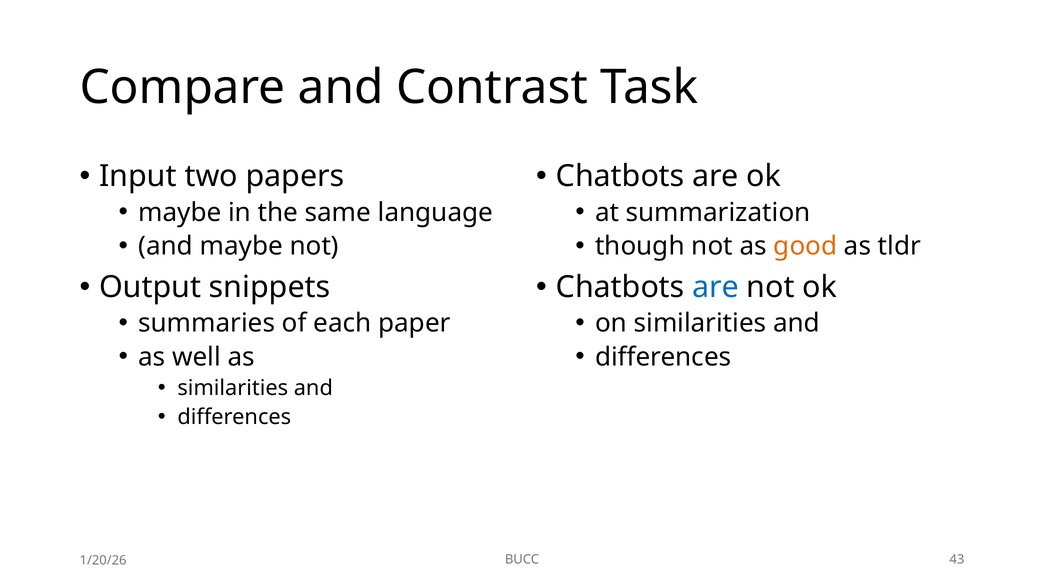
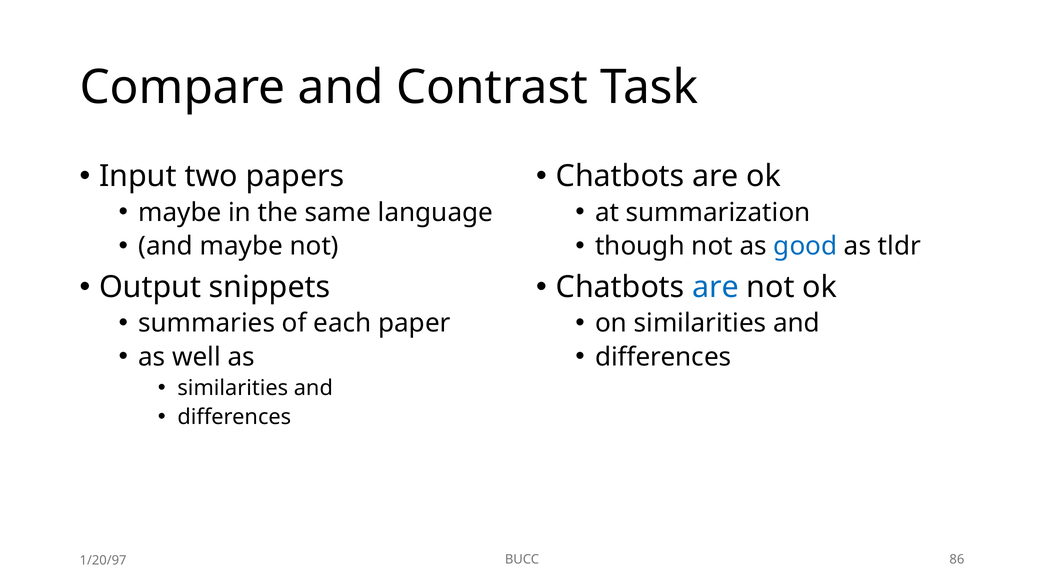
good colour: orange -> blue
43: 43 -> 86
1/20/26: 1/20/26 -> 1/20/97
